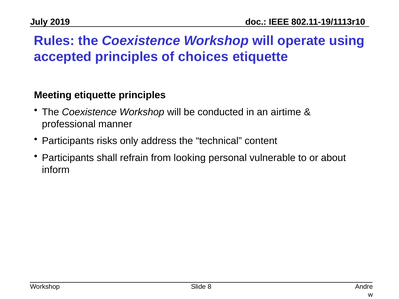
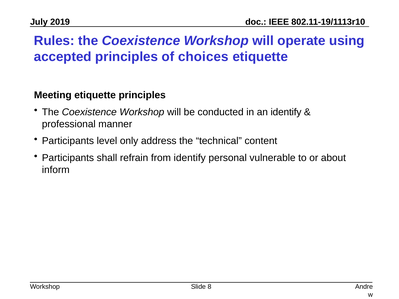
an airtime: airtime -> identify
risks: risks -> level
from looking: looking -> identify
